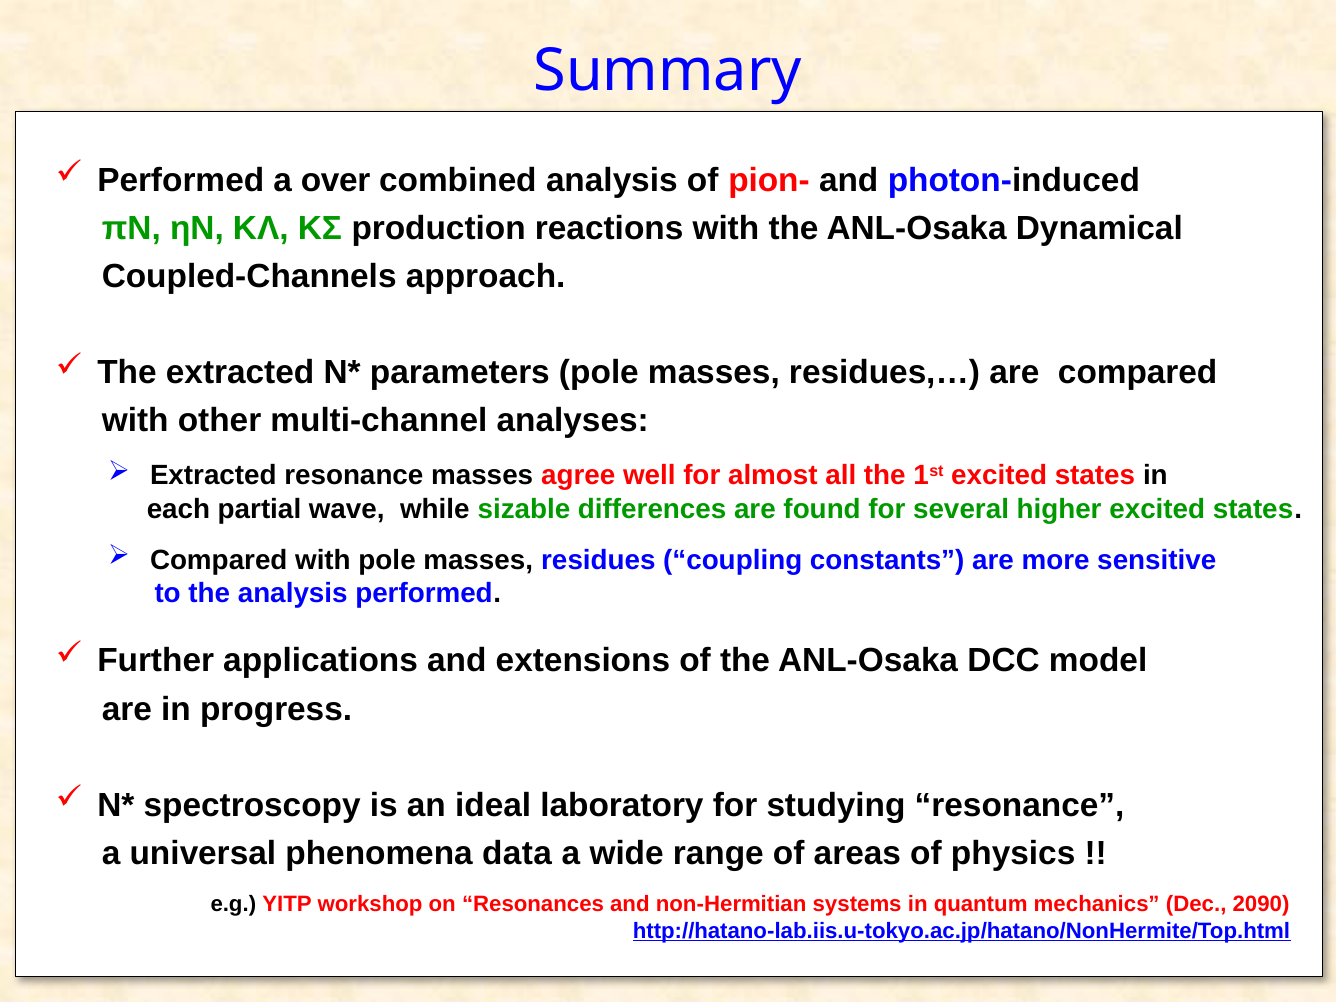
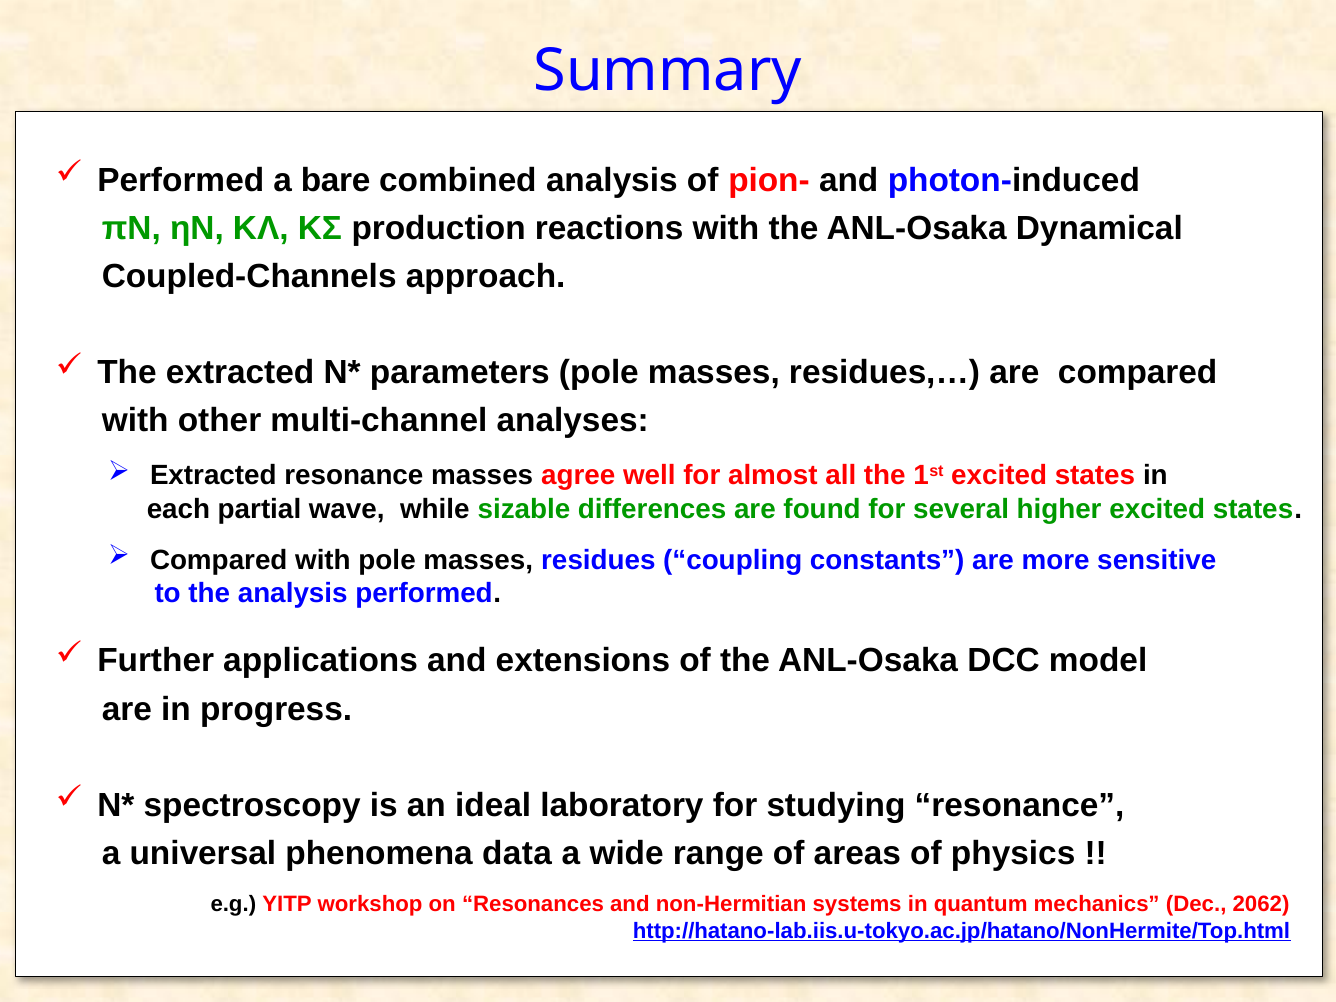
over: over -> bare
2090: 2090 -> 2062
